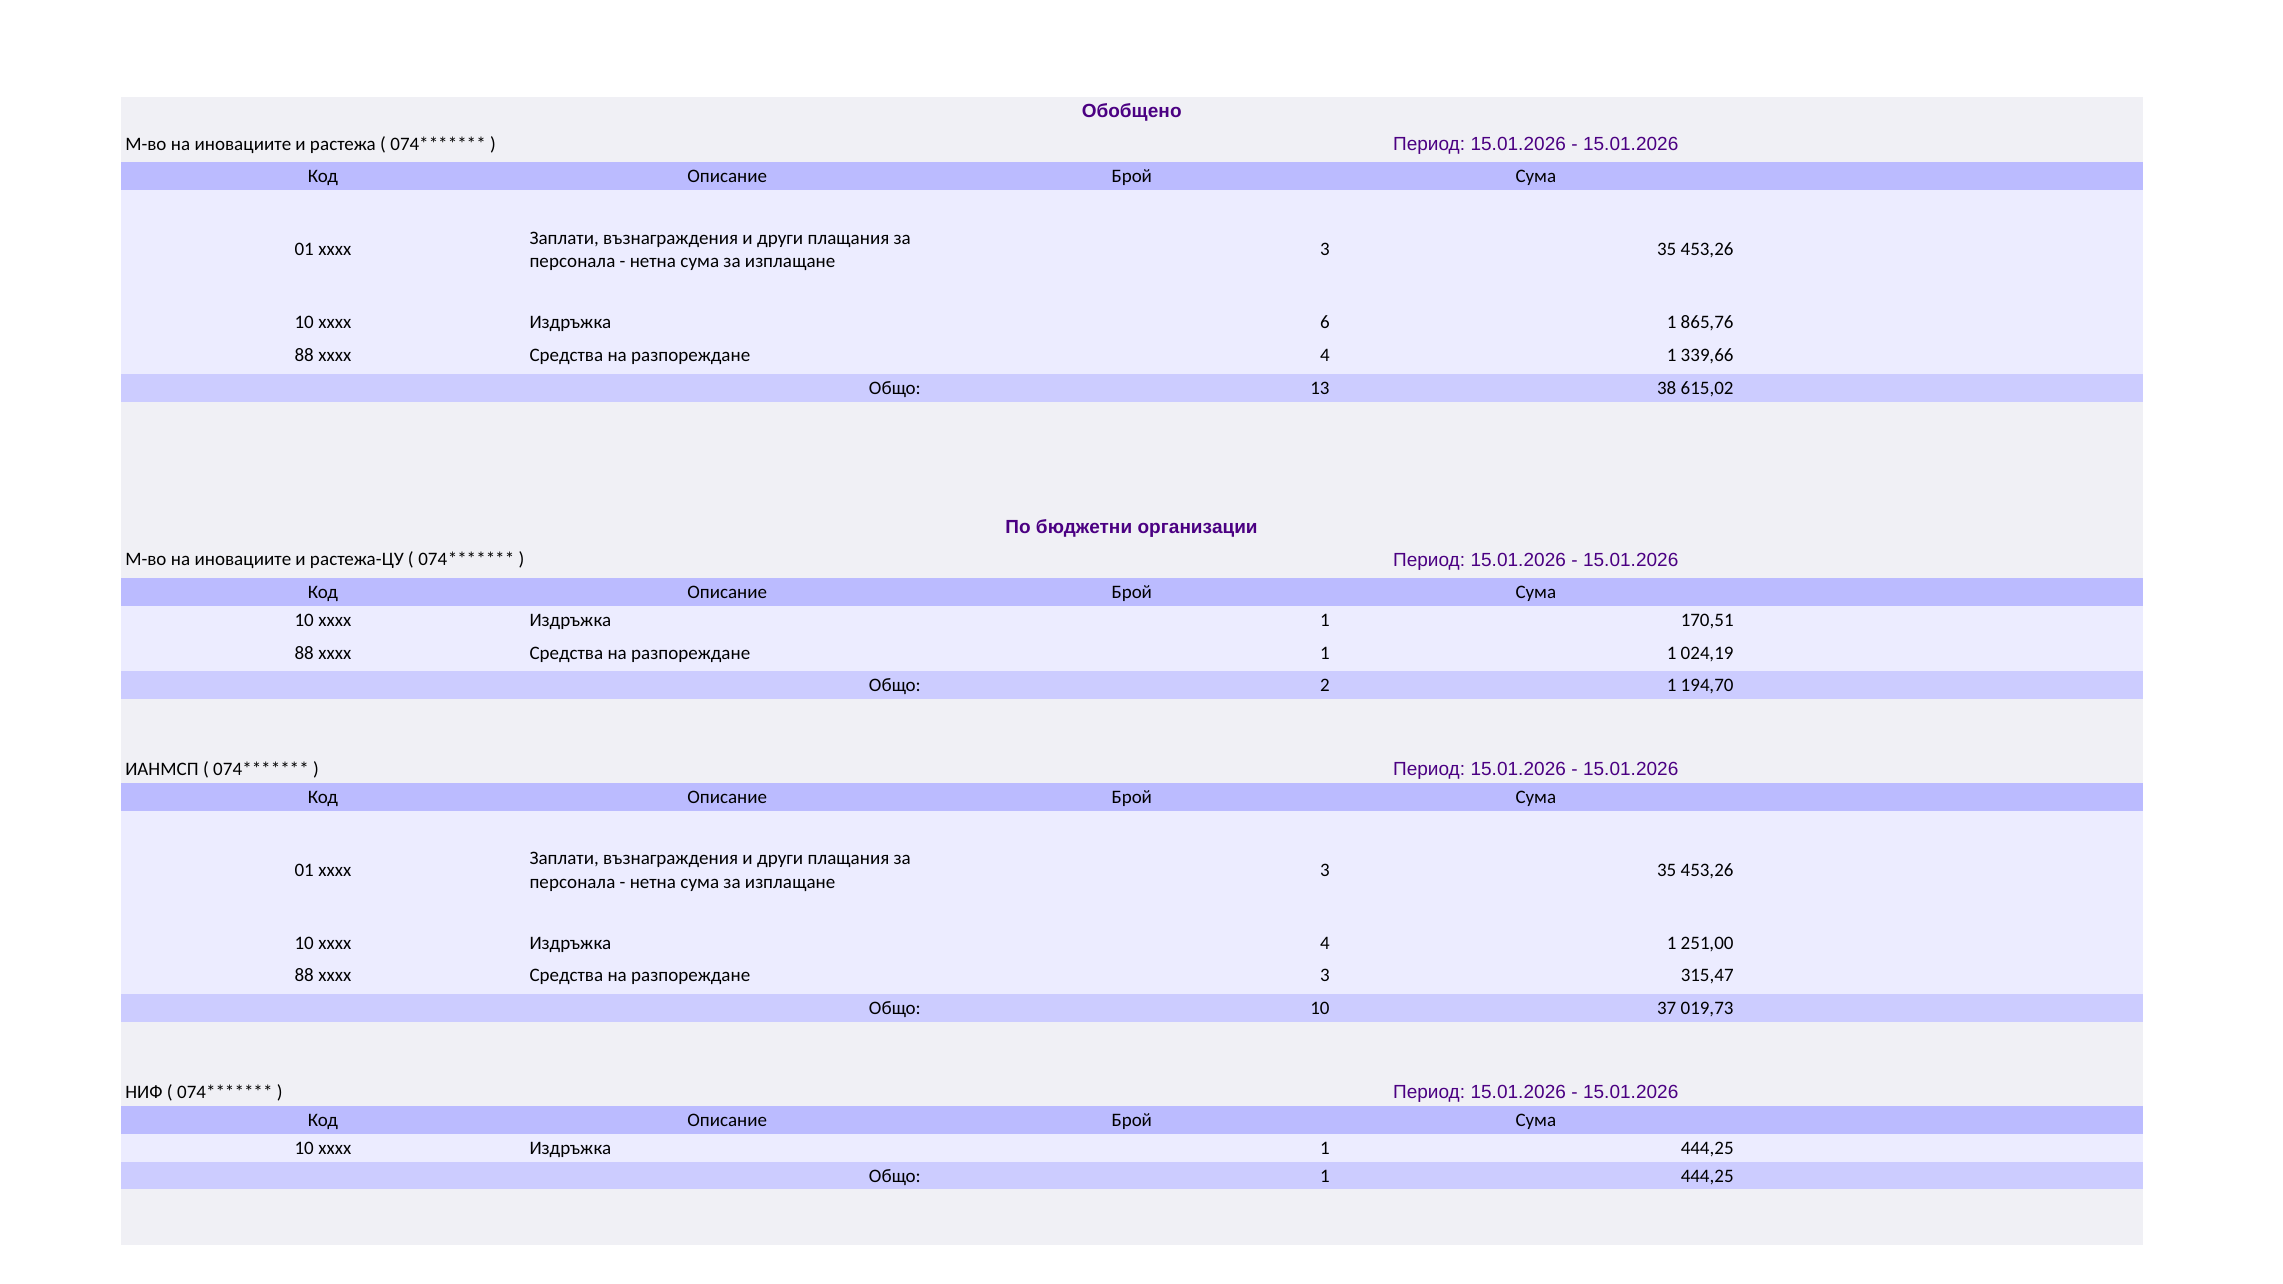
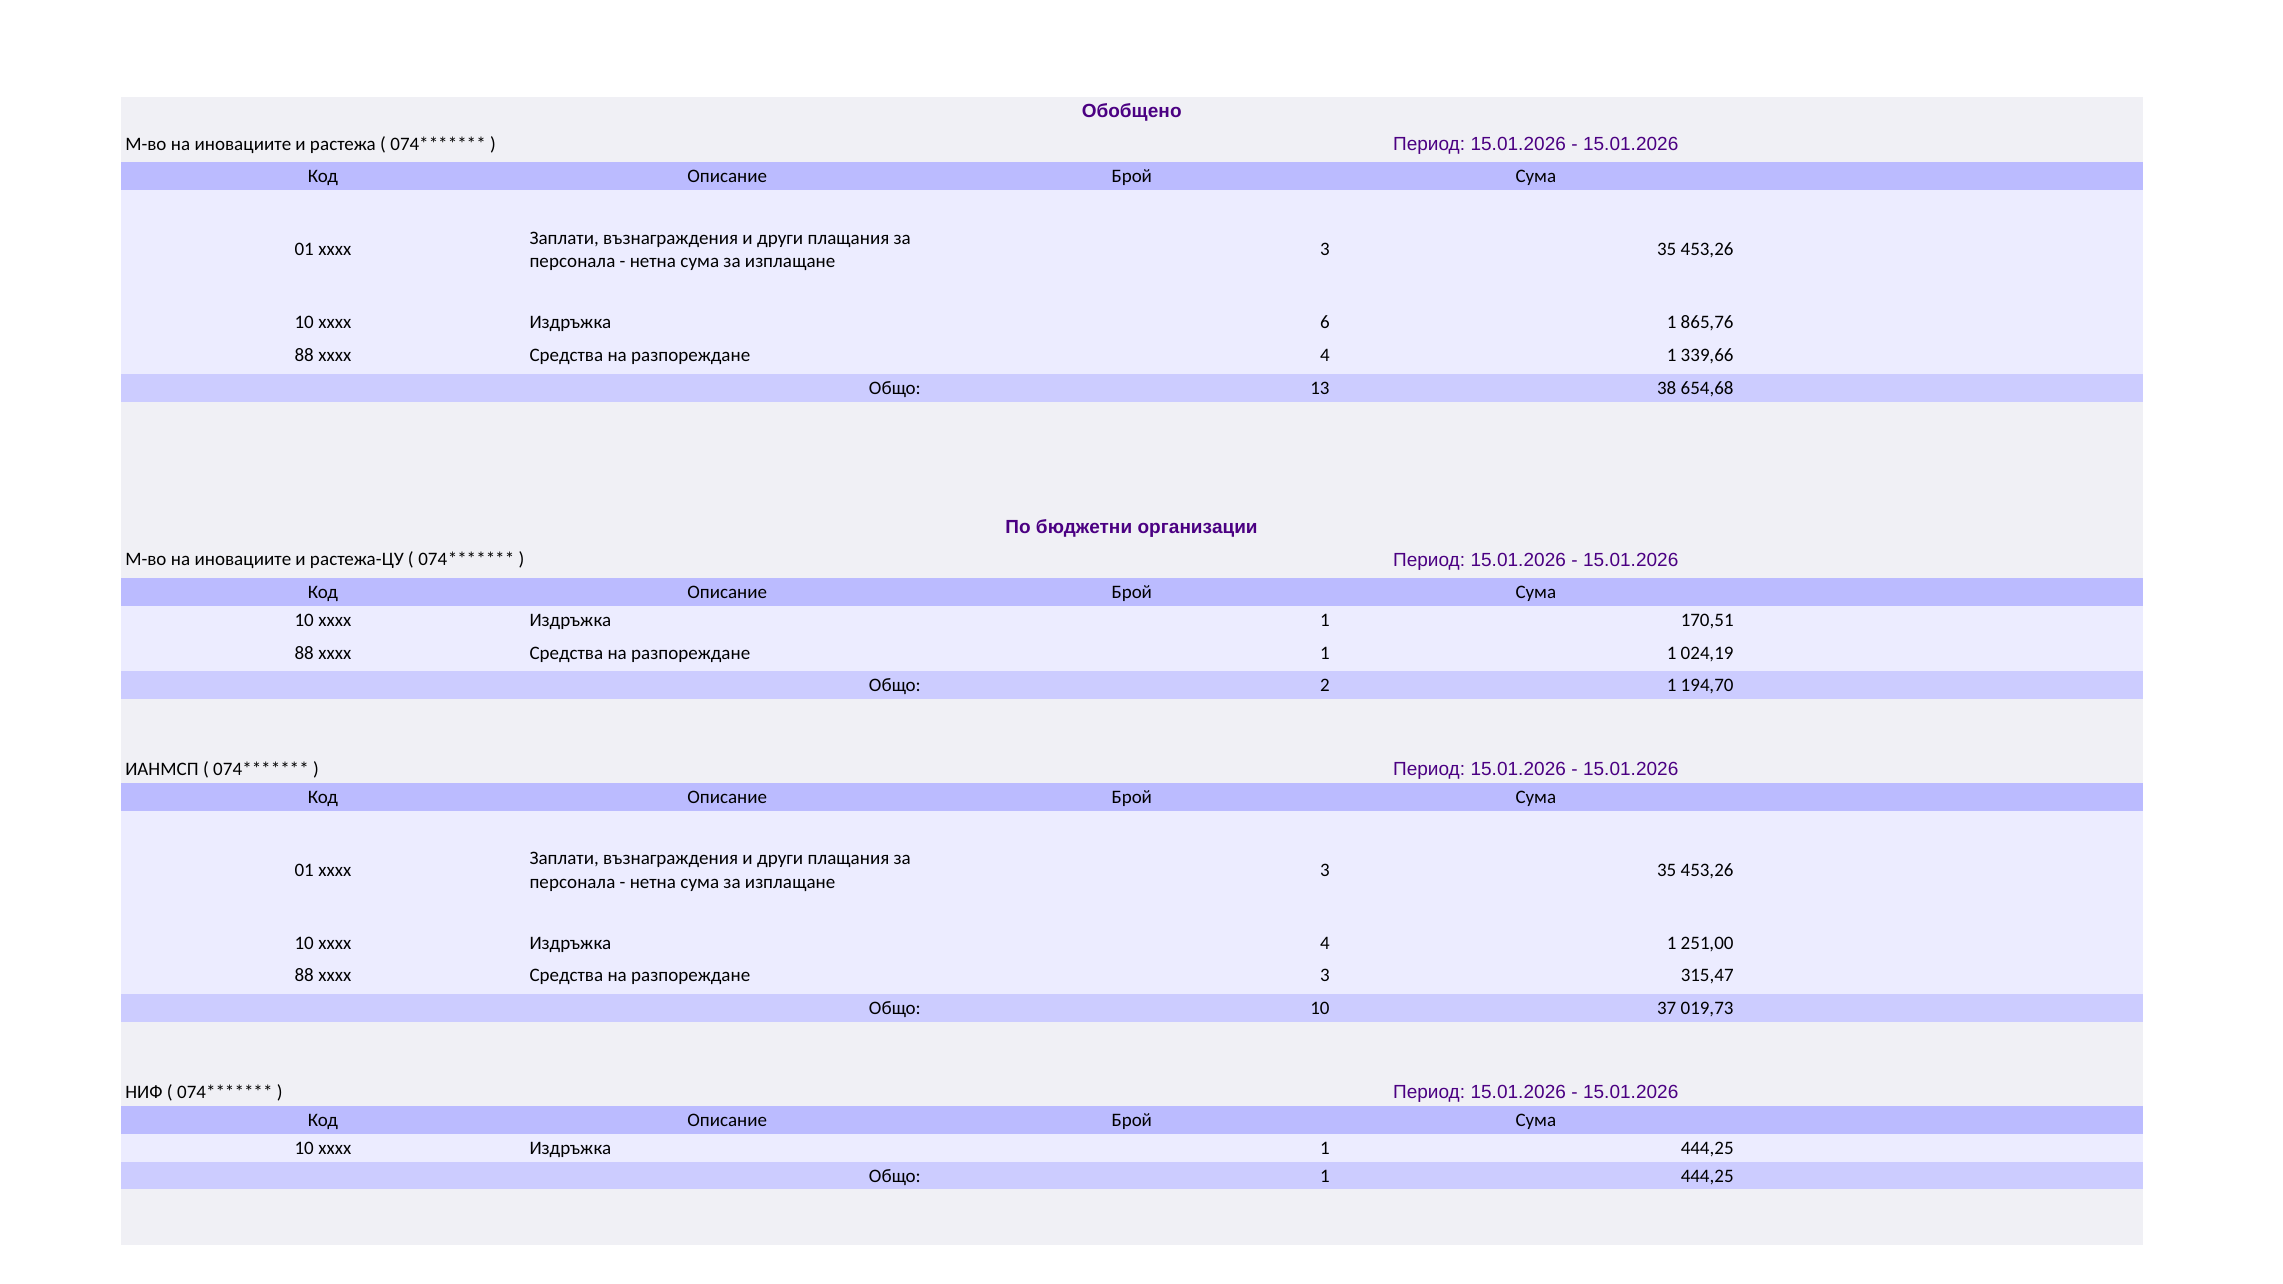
615,02: 615,02 -> 654,68
